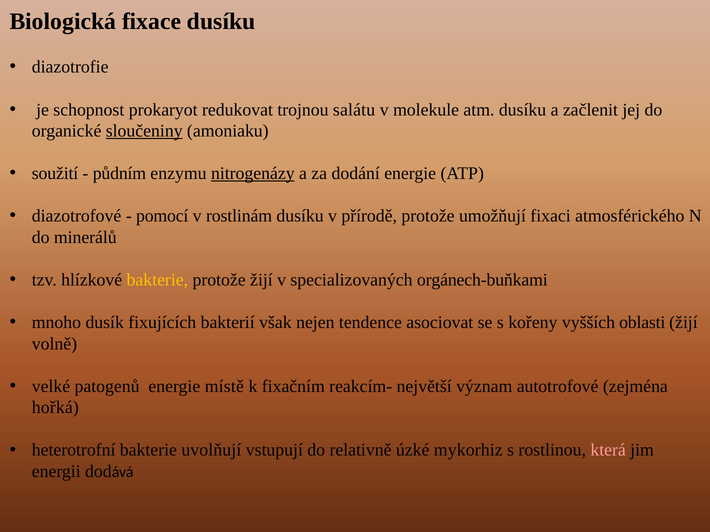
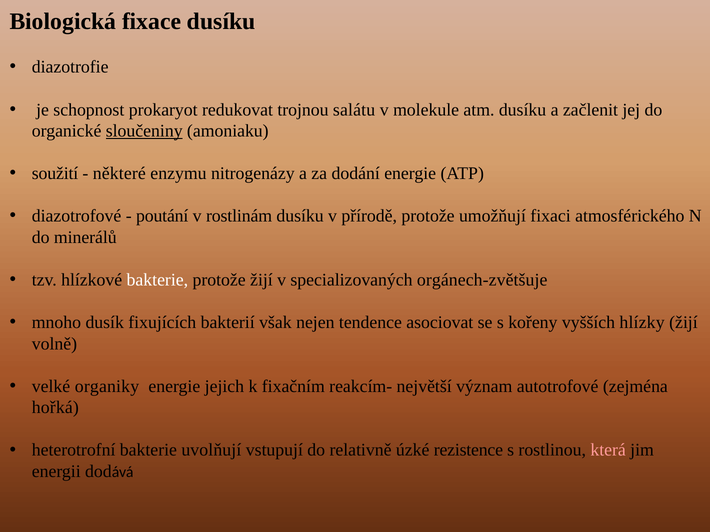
půdním: půdním -> některé
nitrogenázy underline: present -> none
pomocí: pomocí -> poutání
bakterie at (157, 280) colour: yellow -> white
orgánech-buňkami: orgánech-buňkami -> orgánech-zvětšuje
oblasti: oblasti -> hlízky
patogenů: patogenů -> organiky
místě: místě -> jejich
mykorhiz: mykorhiz -> rezistence
